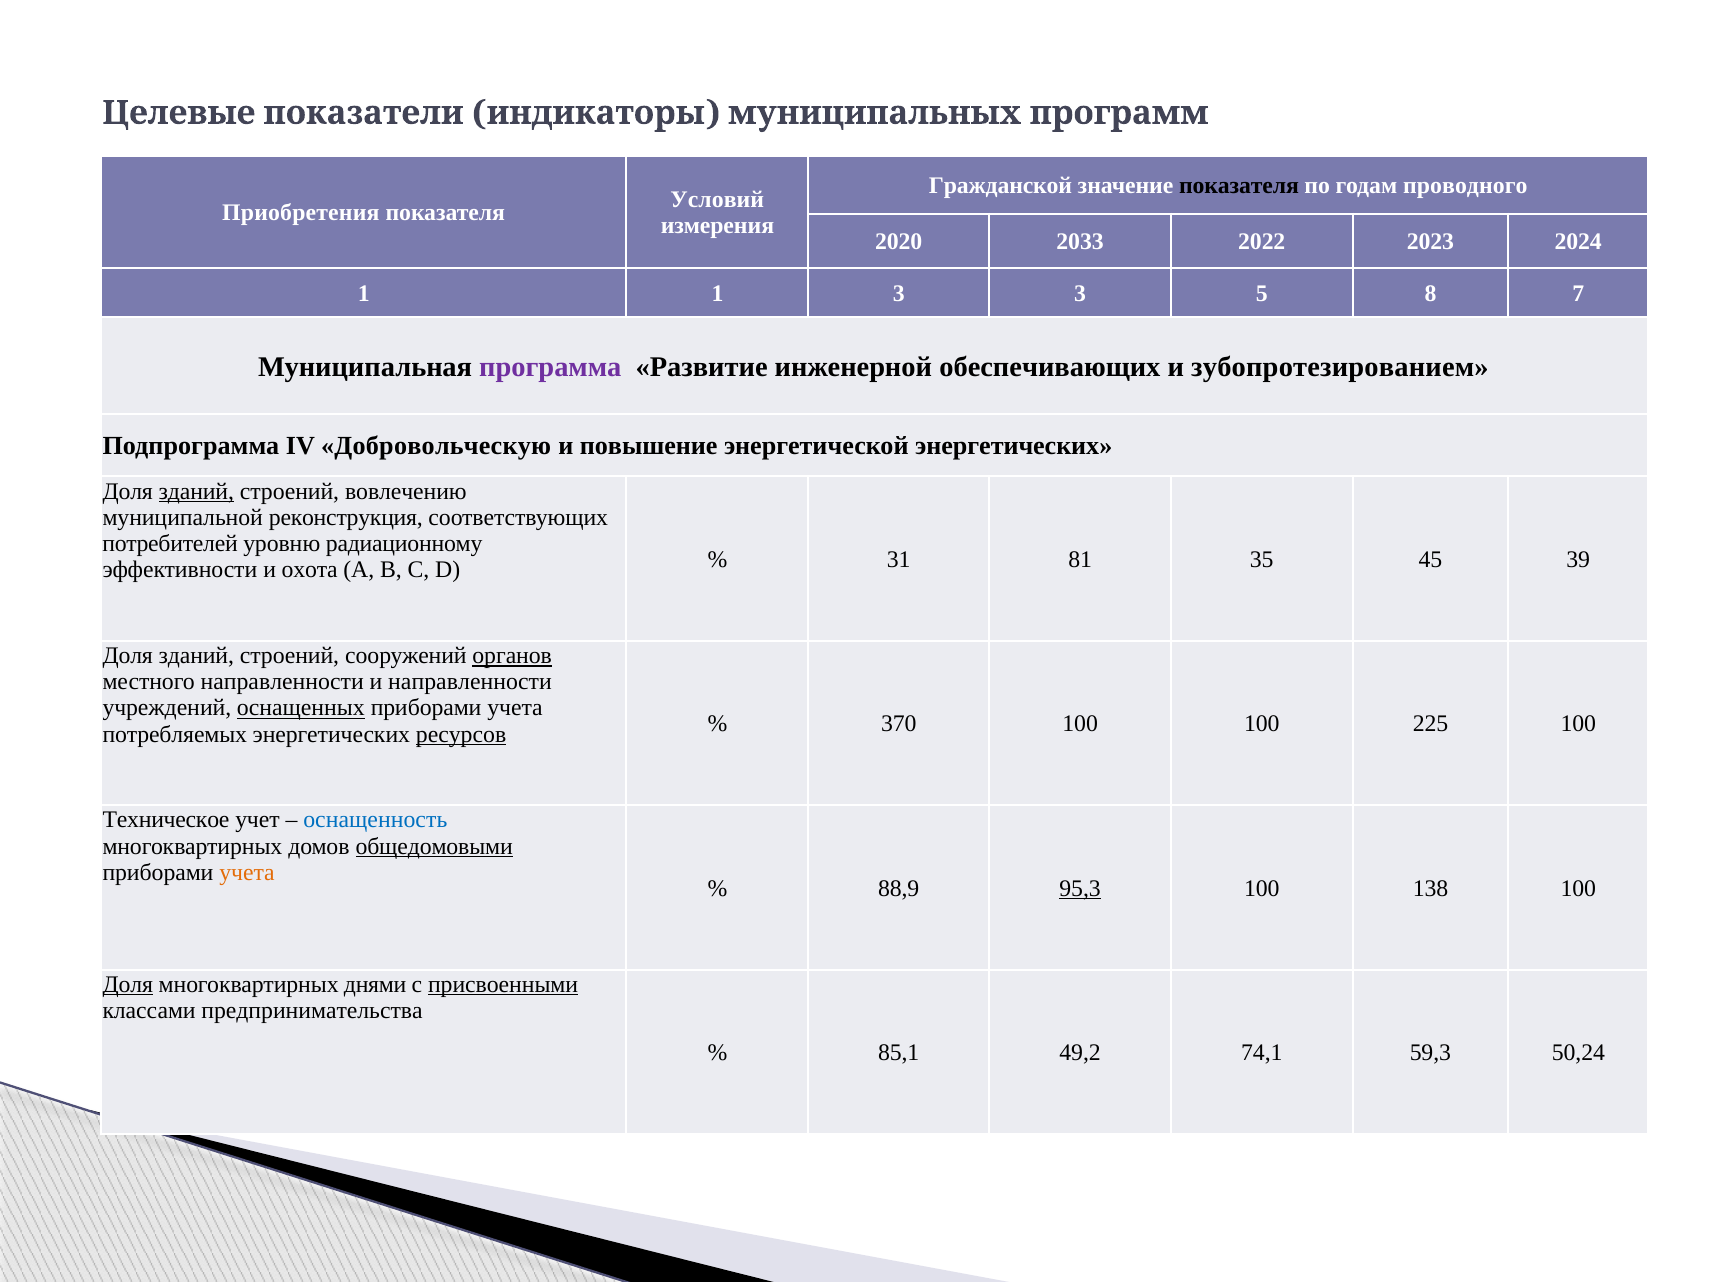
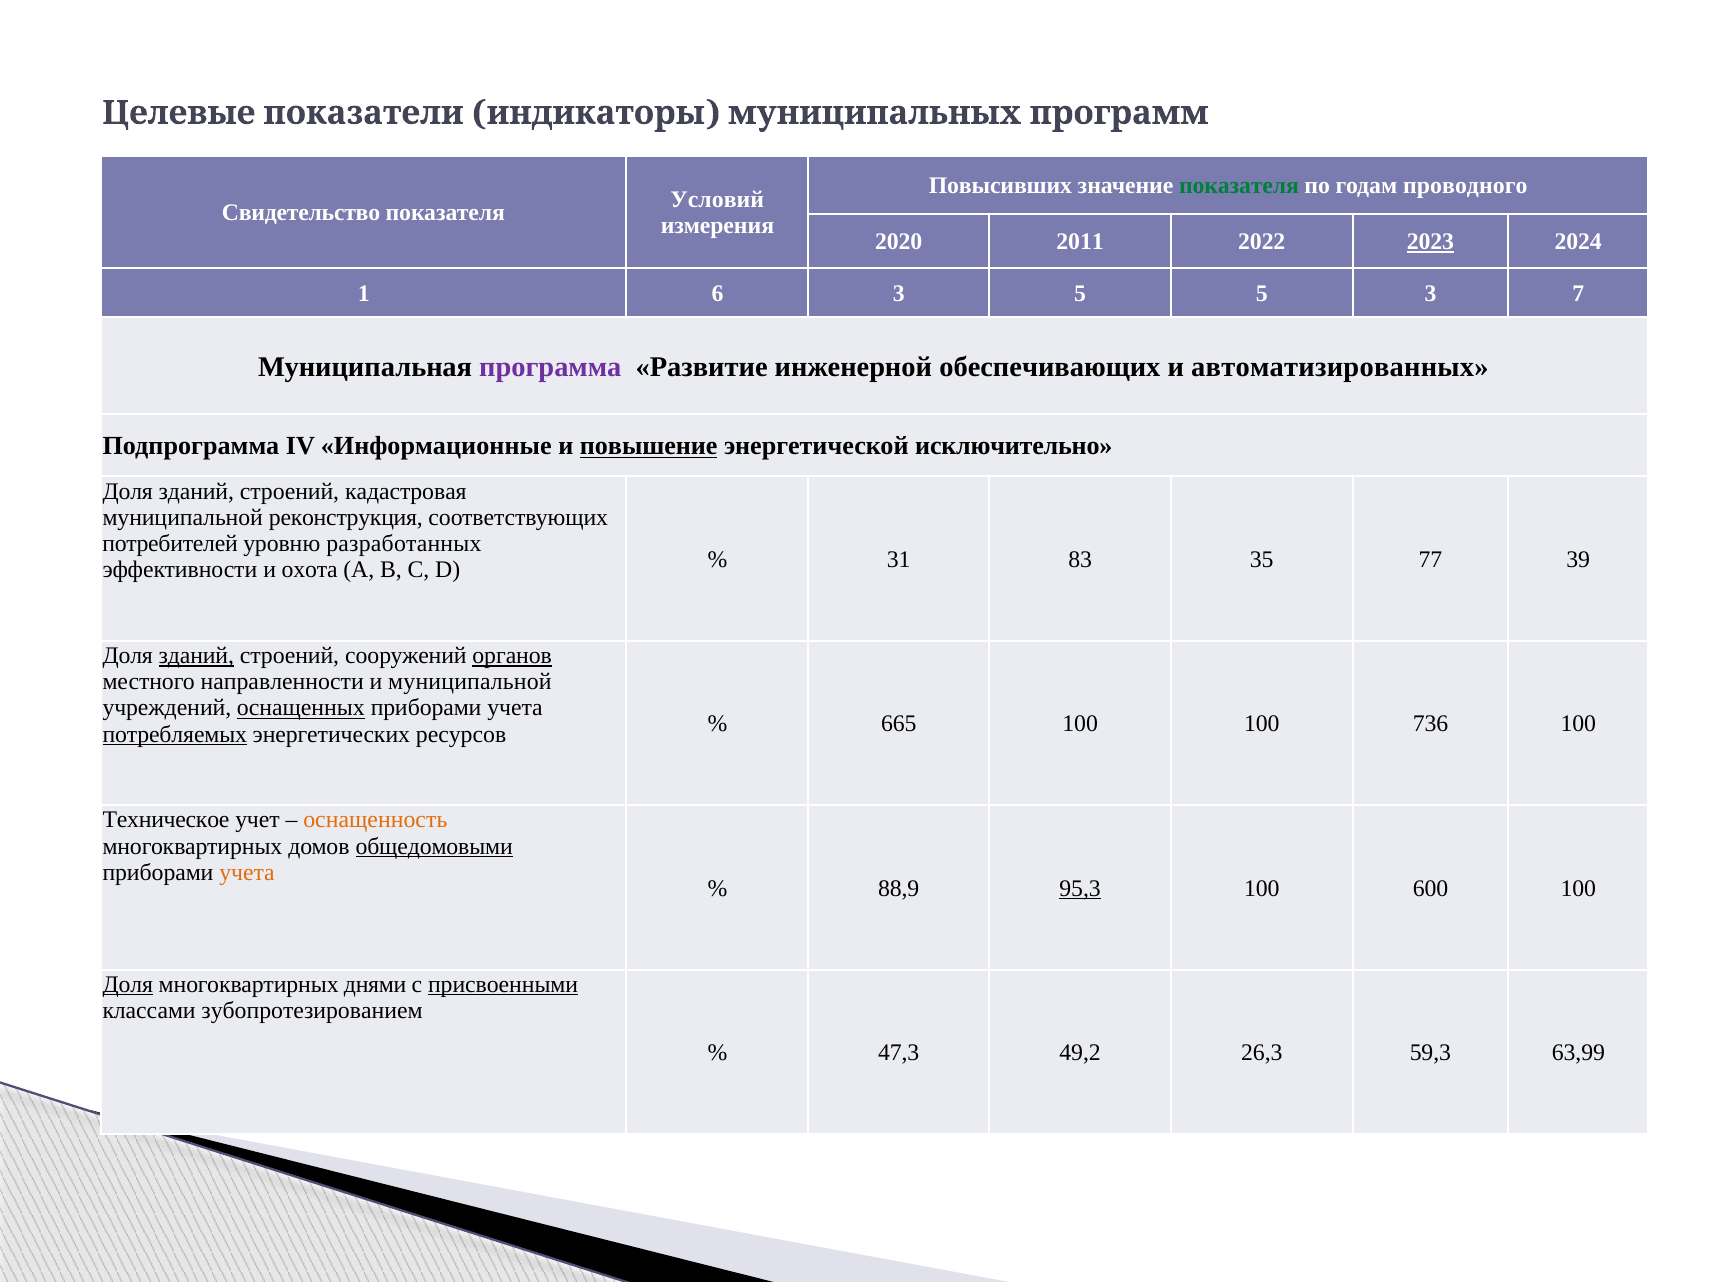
Гражданской: Гражданской -> Повысивших
показателя at (1239, 186) colour: black -> green
Приобретения: Приобретения -> Свидетельство
2033: 2033 -> 2011
2023 underline: none -> present
1 1: 1 -> 6
3 3: 3 -> 5
5 8: 8 -> 3
зубопротезированием: зубопротезированием -> автоматизированных
Добровольческую: Добровольческую -> Информационные
повышение underline: none -> present
энергетической энергетических: энергетических -> исключительно
зданий at (196, 491) underline: present -> none
вовлечению: вовлечению -> кадастровая
радиационному: радиационному -> разработанных
81: 81 -> 83
45: 45 -> 77
зданий at (196, 656) underline: none -> present
и направленности: направленности -> муниципальной
потребляемых underline: none -> present
ресурсов underline: present -> none
370: 370 -> 665
225: 225 -> 736
оснащенность colour: blue -> orange
138: 138 -> 600
предпринимательства: предпринимательства -> зубопротезированием
85,1: 85,1 -> 47,3
74,1: 74,1 -> 26,3
50,24: 50,24 -> 63,99
